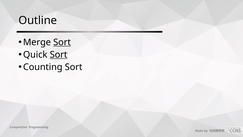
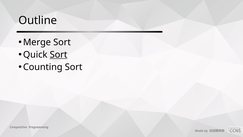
Sort at (62, 42) underline: present -> none
